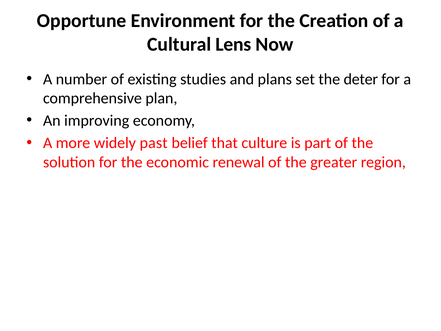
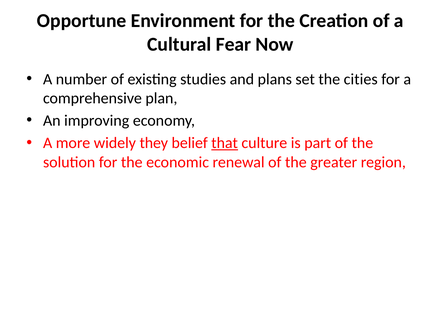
Lens: Lens -> Fear
deter: deter -> cities
past: past -> they
that at (225, 143) underline: none -> present
